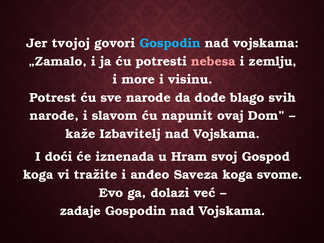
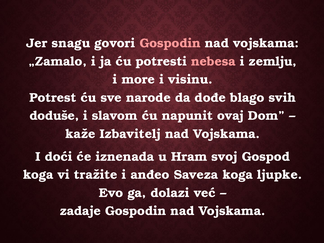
tvojoj: tvojoj -> snagu
Gospodin at (170, 43) colour: light blue -> pink
narode at (54, 116): narode -> doduše
svome: svome -> ljupke
